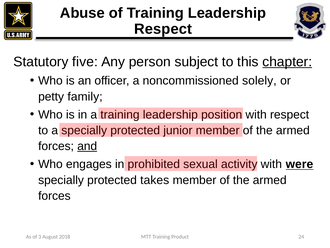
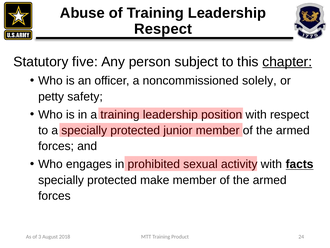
family: family -> safety
and underline: present -> none
were: were -> facts
takes: takes -> make
